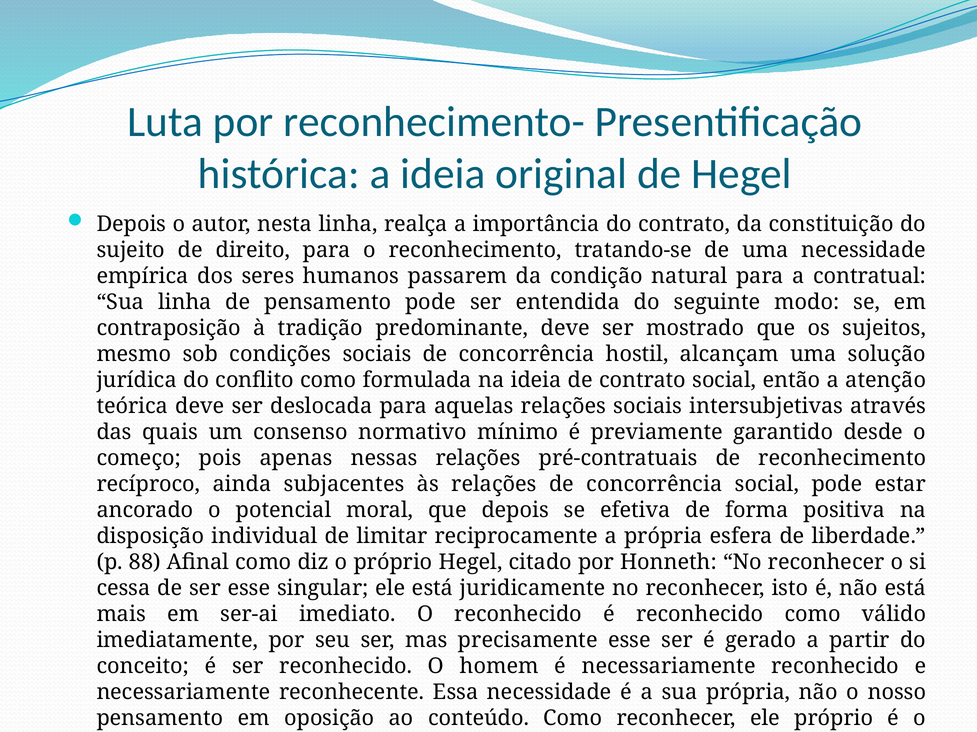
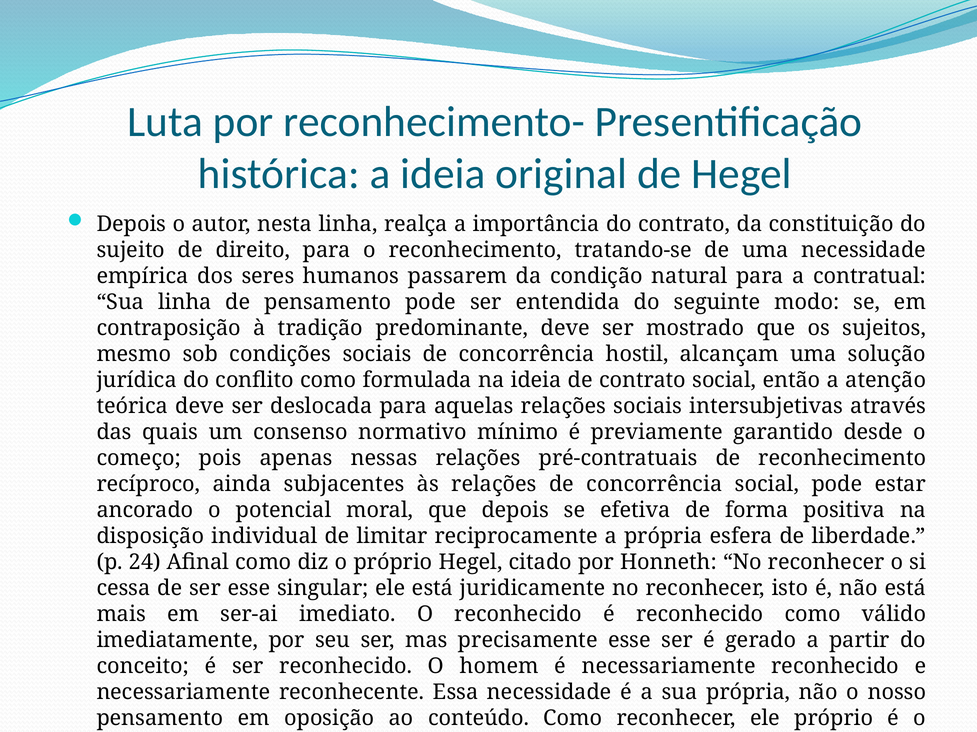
88: 88 -> 24
